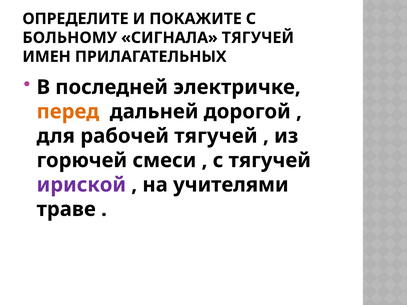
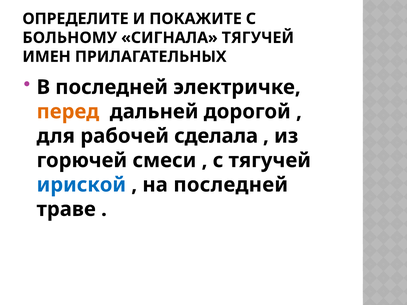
рабочей тягучей: тягучей -> сделала
ириской colour: purple -> blue
на учителями: учителями -> последней
